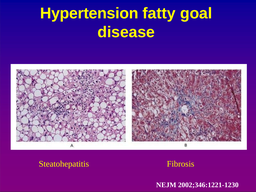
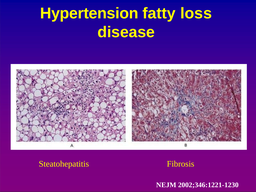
goal: goal -> loss
